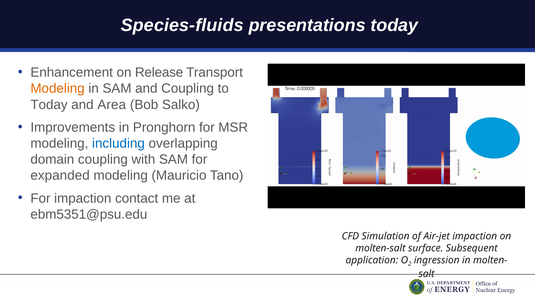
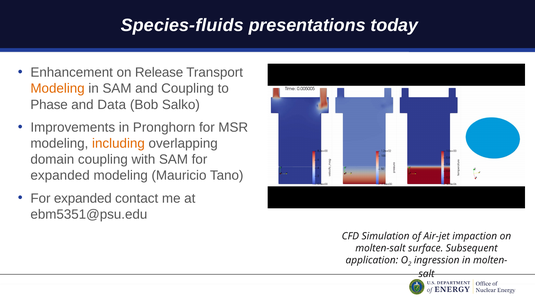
Today at (49, 105): Today -> Phase
Area: Area -> Data
including colour: blue -> orange
impaction at (83, 198): impaction -> expanded
